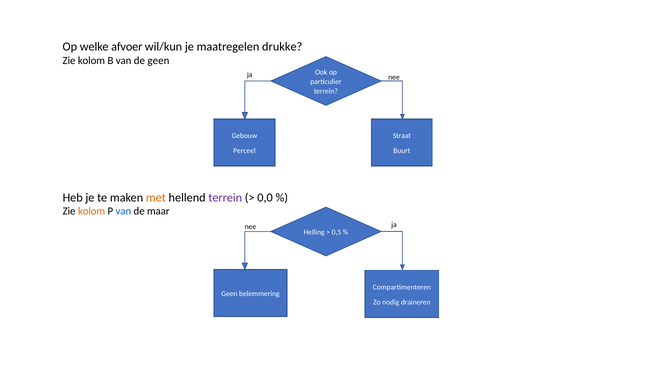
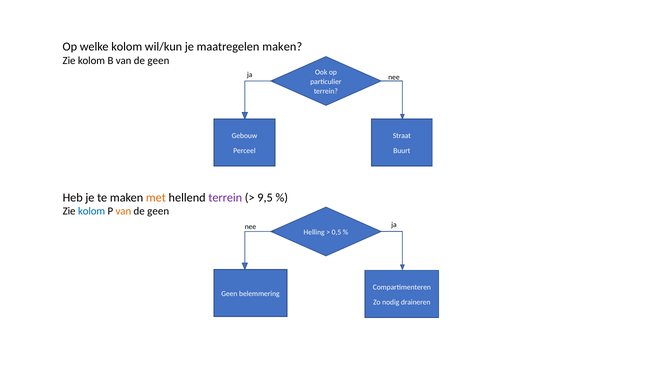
welke afvoer: afvoer -> kolom
maatregelen drukke: drukke -> maken
0,0: 0,0 -> 9,5
kolom at (92, 211) colour: orange -> blue
van at (123, 211) colour: blue -> orange
maar at (158, 211): maar -> geen
